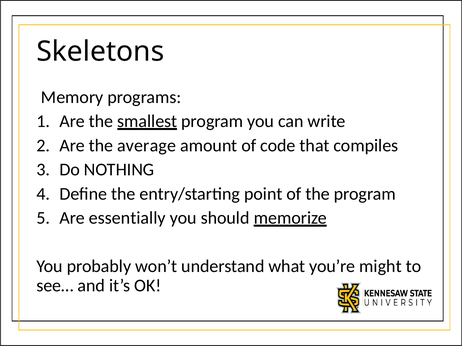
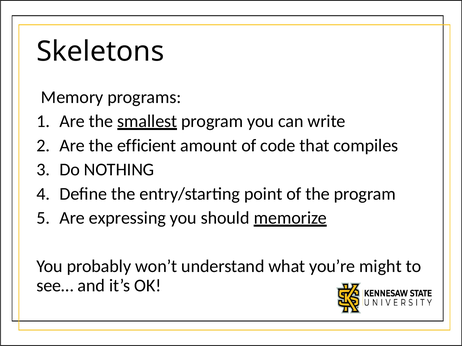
average: average -> efficient
essentially: essentially -> expressing
